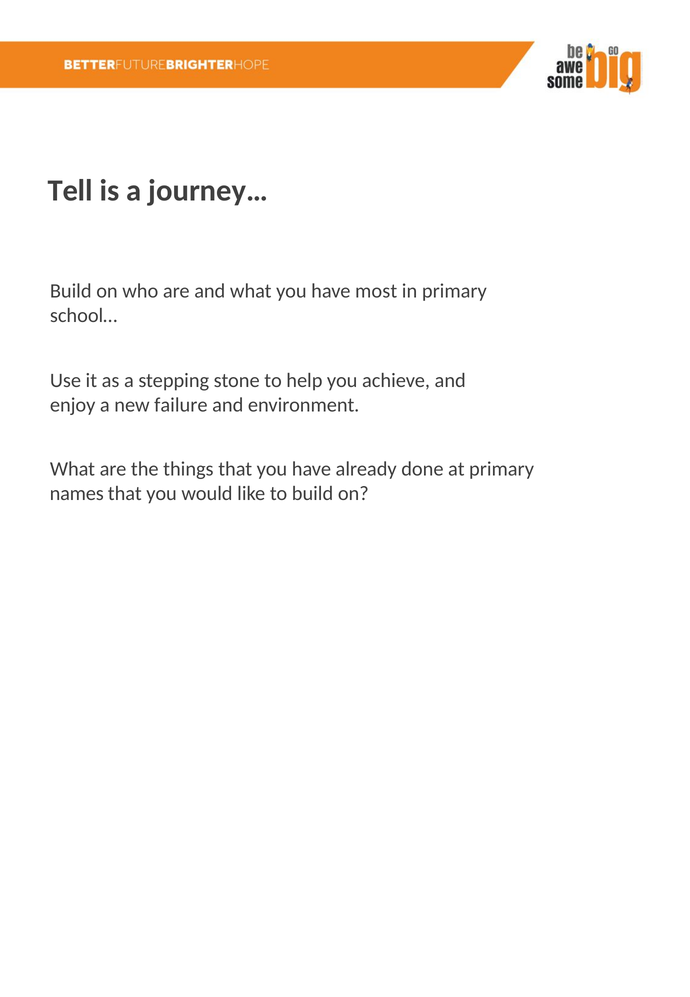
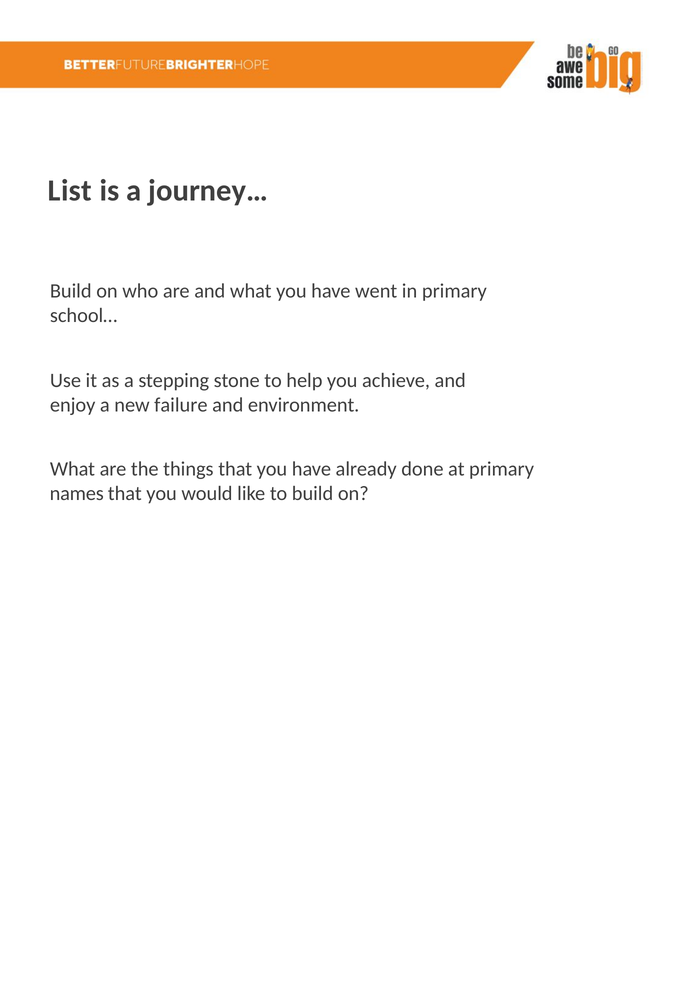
Tell: Tell -> List
most: most -> went
